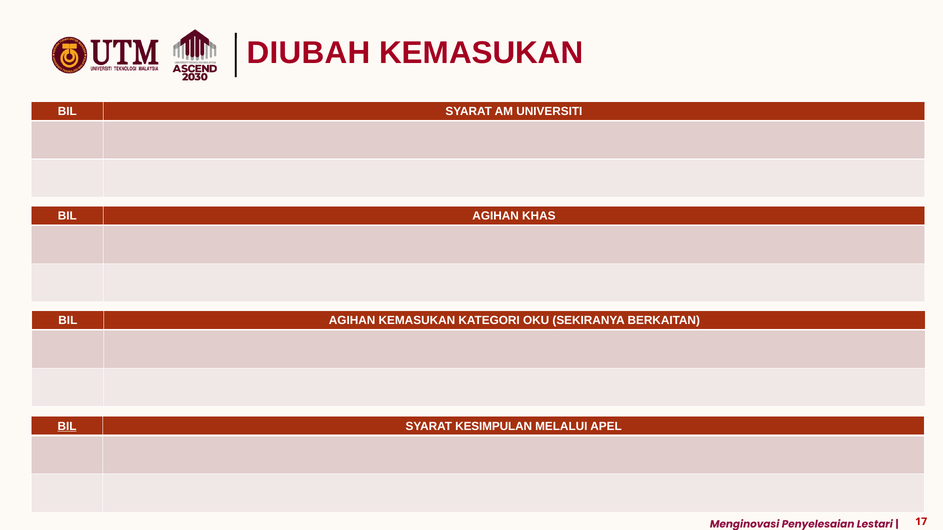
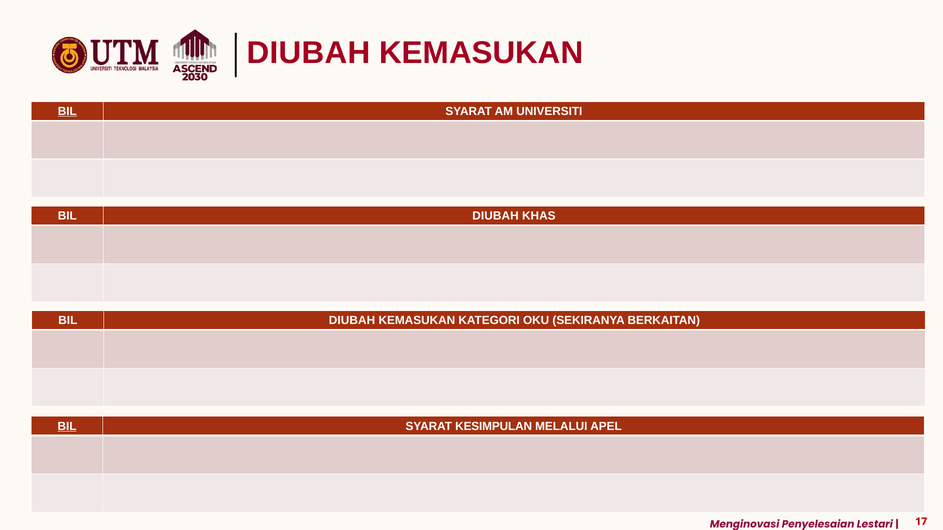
BIL at (67, 111) underline: none -> present
AGIHAN at (496, 216): AGIHAN -> DIUBAH
AGIHAN at (352, 321): AGIHAN -> DIUBAH
